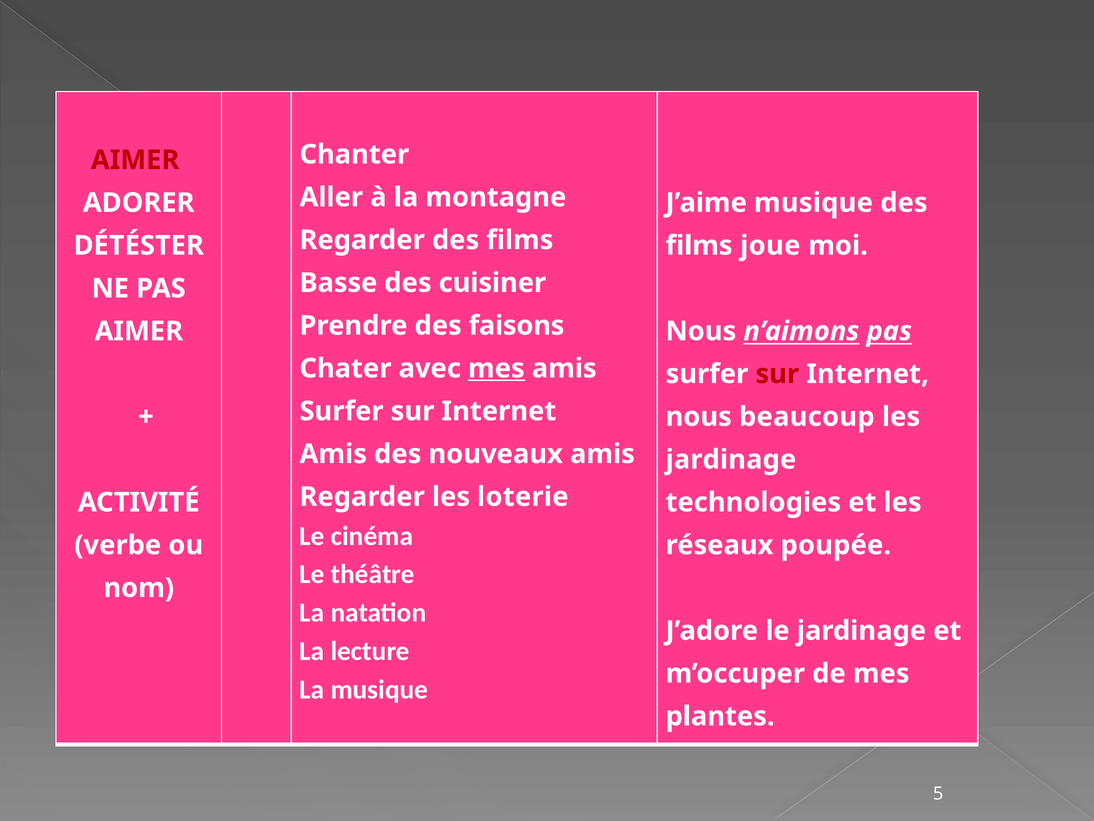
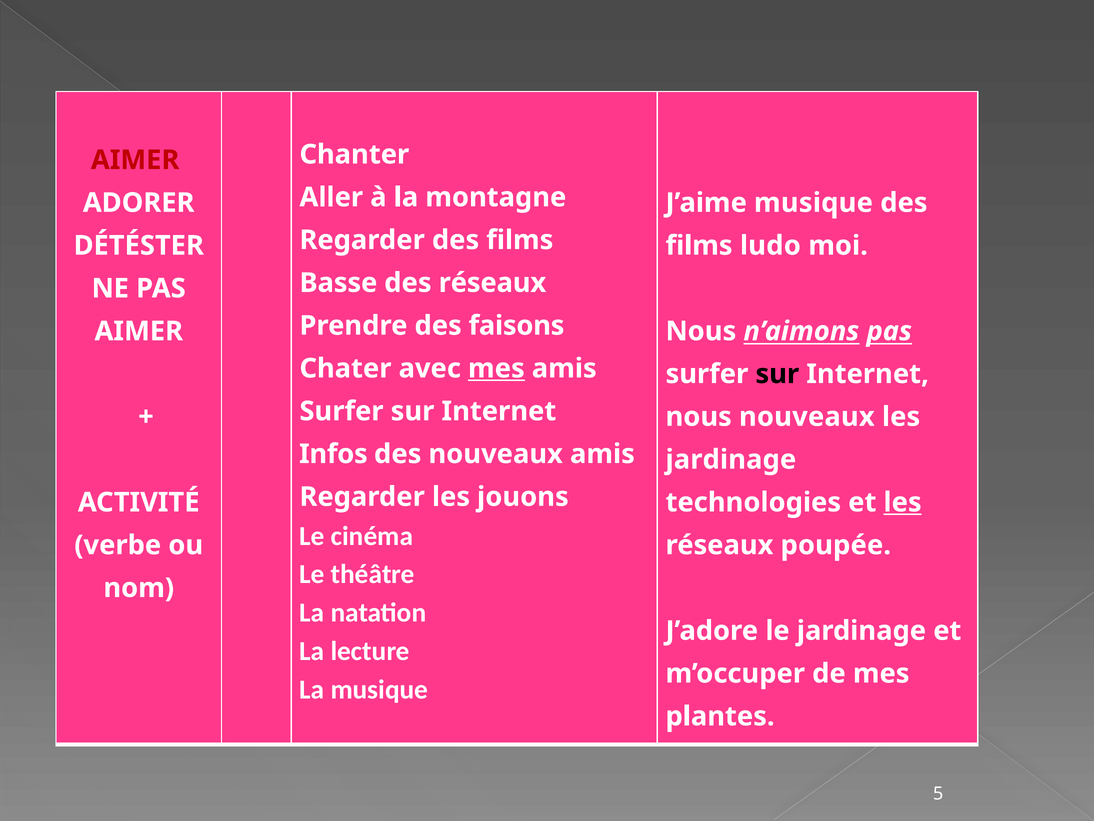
joue: joue -> ludo
des cuisiner: cuisiner -> réseaux
sur at (777, 374) colour: red -> black
nous beaucoup: beaucoup -> nouveaux
Amis at (333, 454): Amis -> Infos
loterie: loterie -> jouons
les at (903, 502) underline: none -> present
